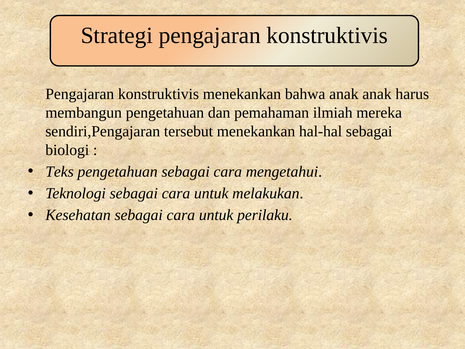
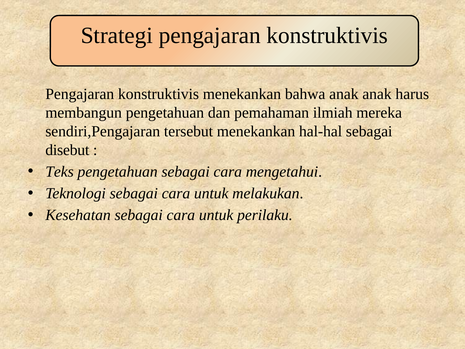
biologi: biologi -> disebut
